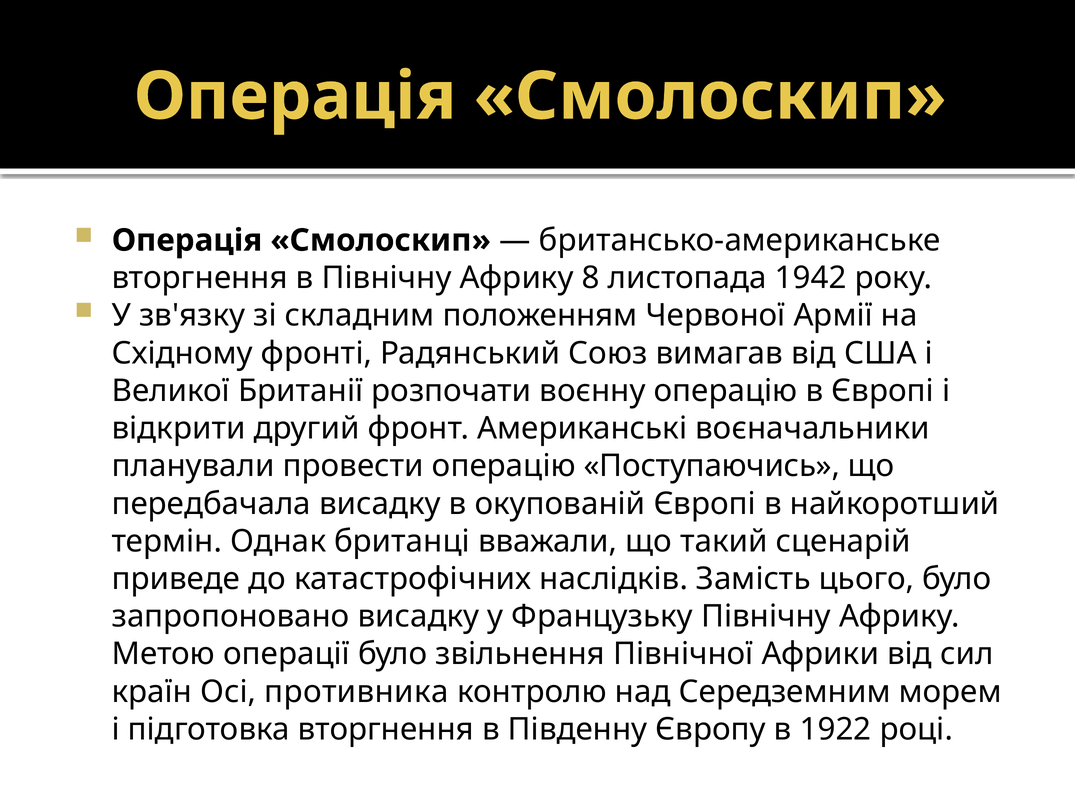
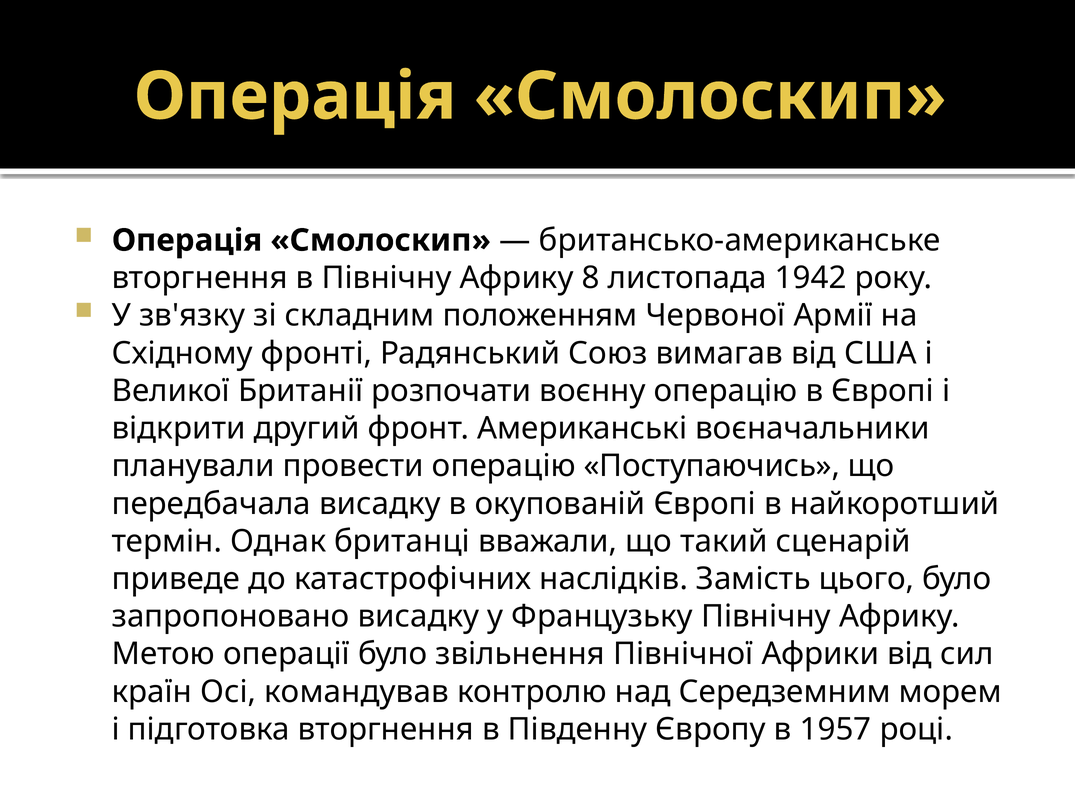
противника: противника -> командував
1922: 1922 -> 1957
